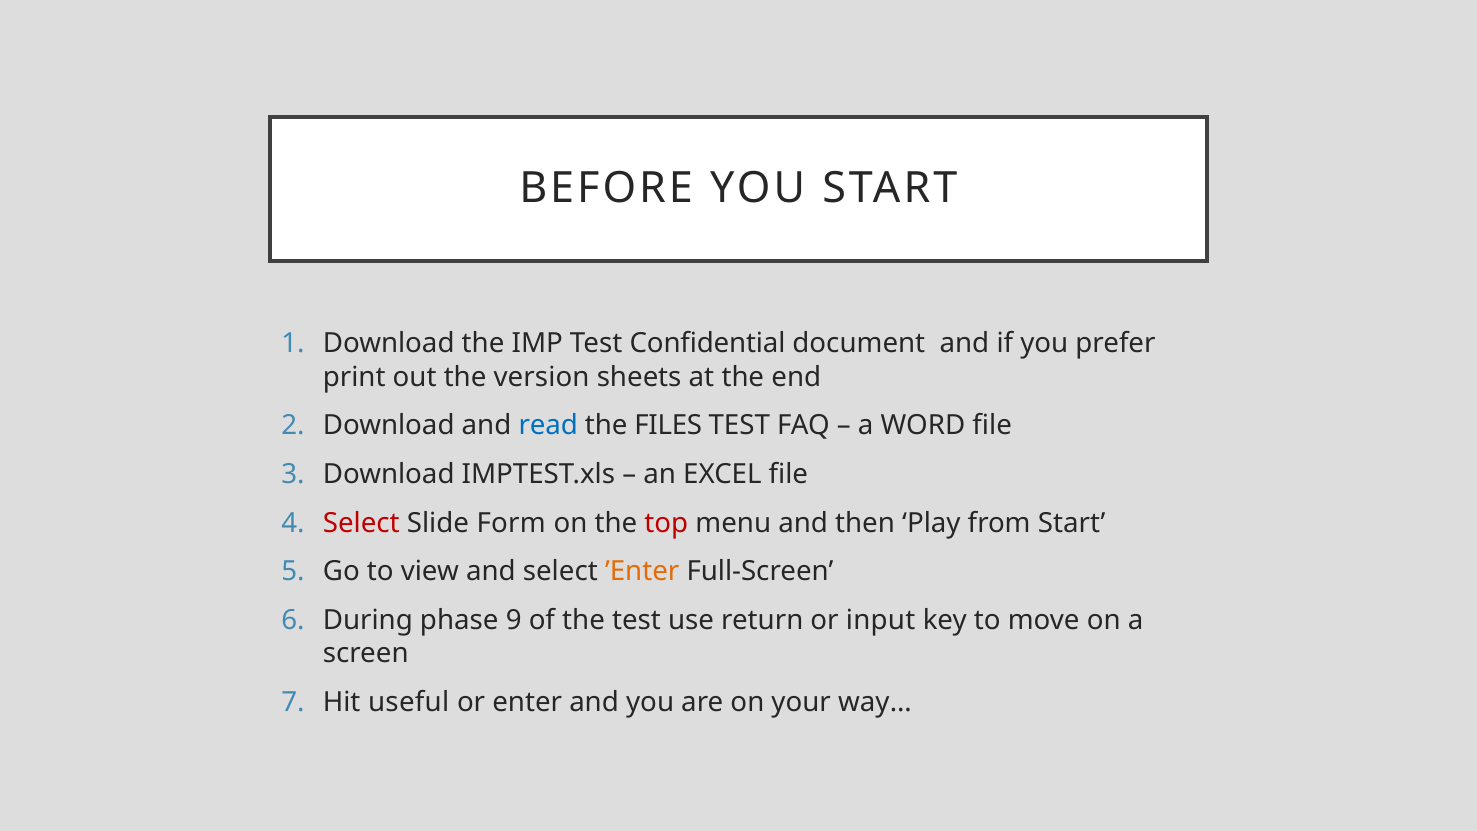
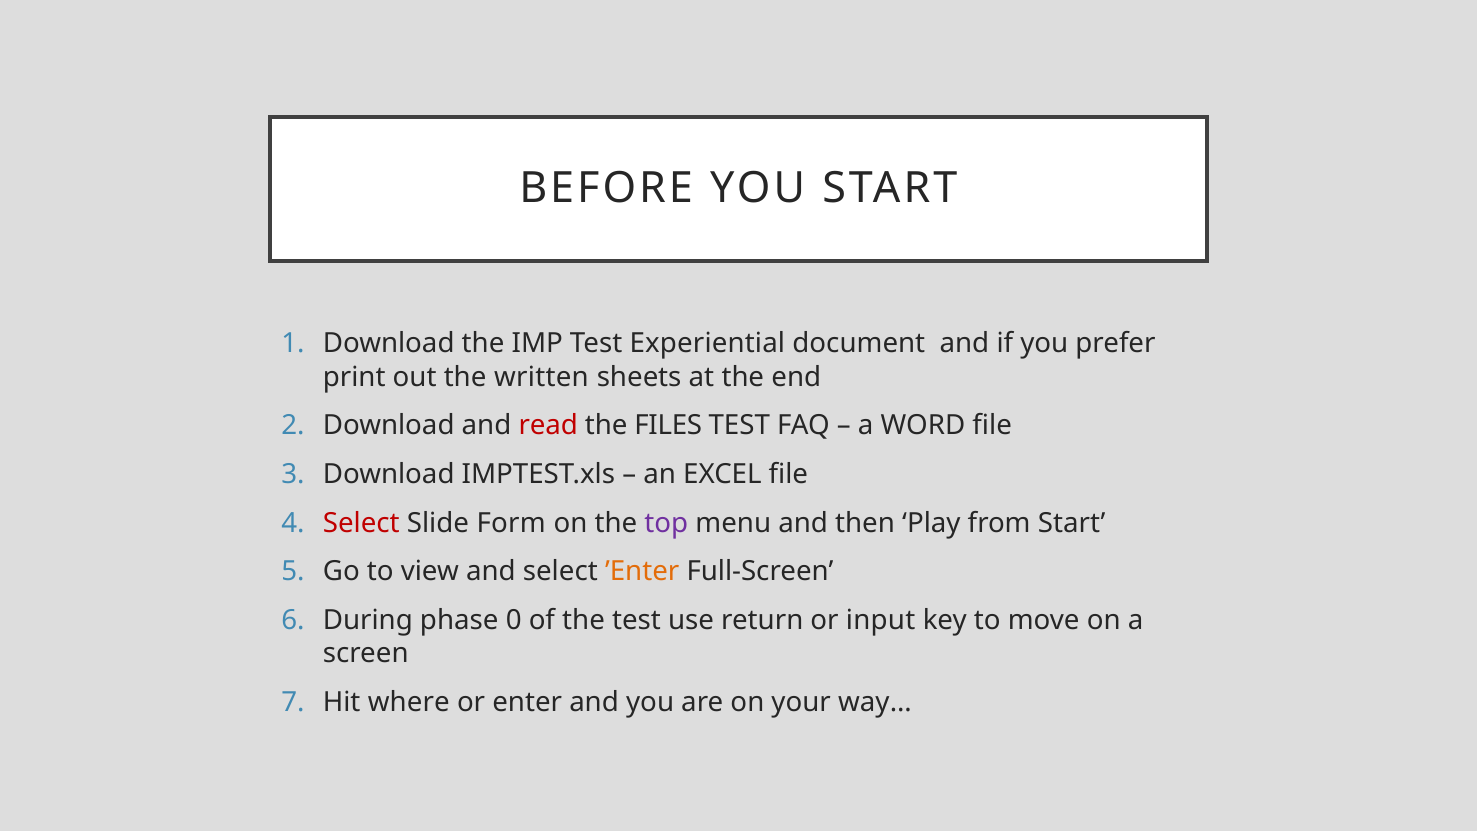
Confidential: Confidential -> Experiential
version: version -> written
read colour: blue -> red
top colour: red -> purple
9: 9 -> 0
useful: useful -> where
